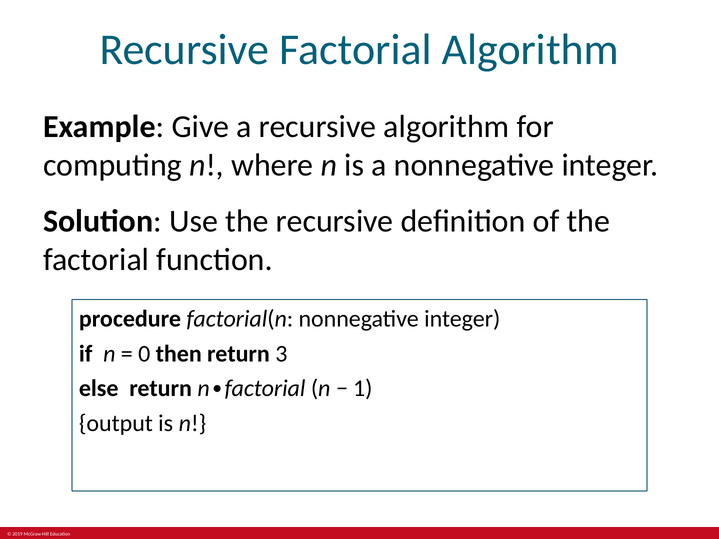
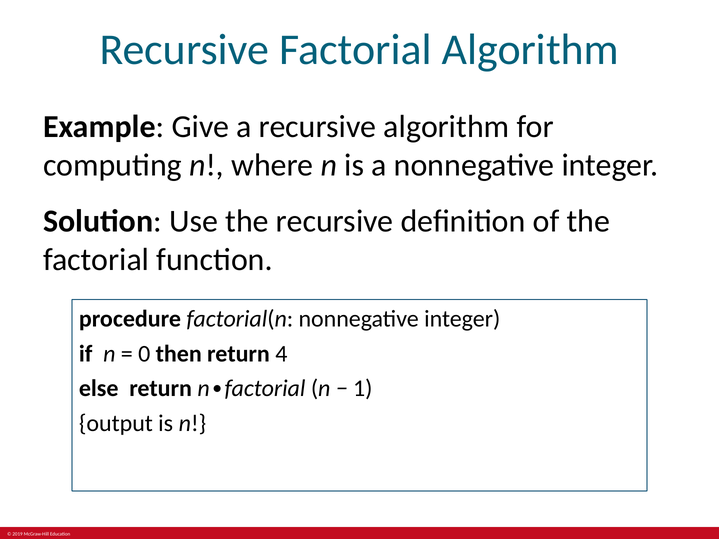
3: 3 -> 4
